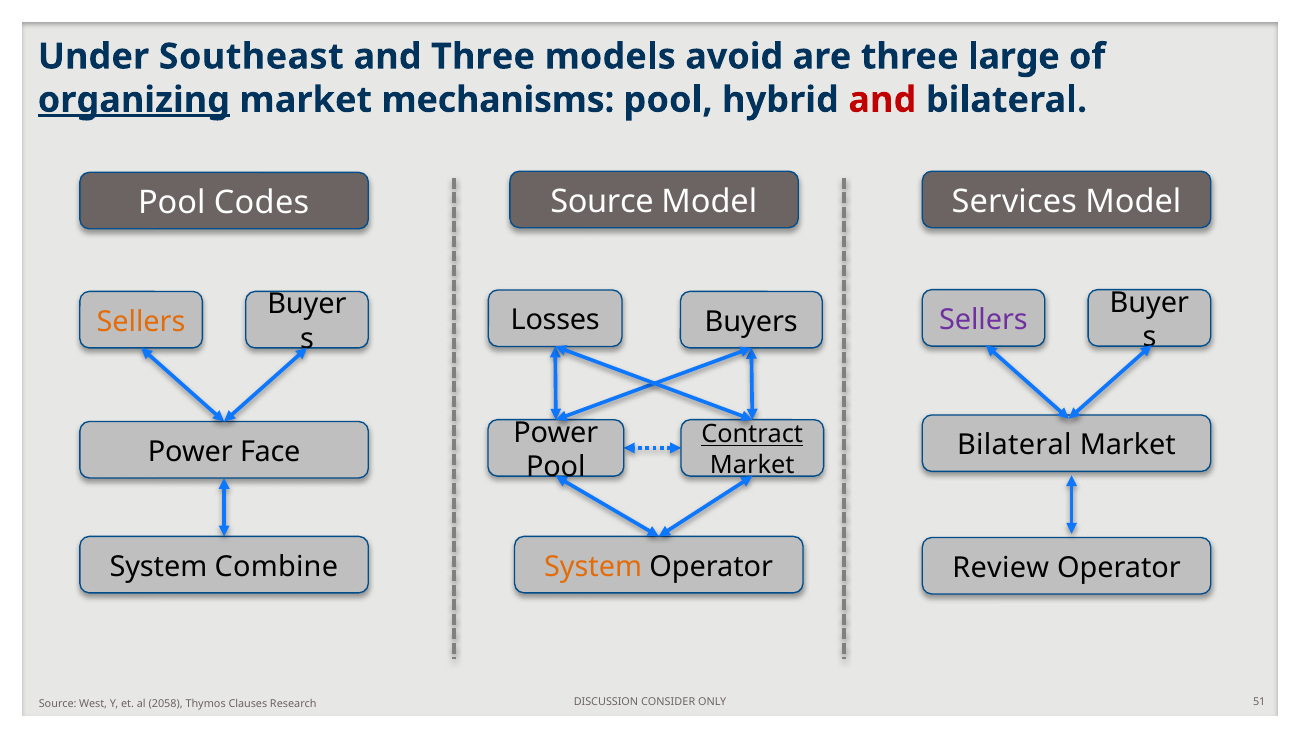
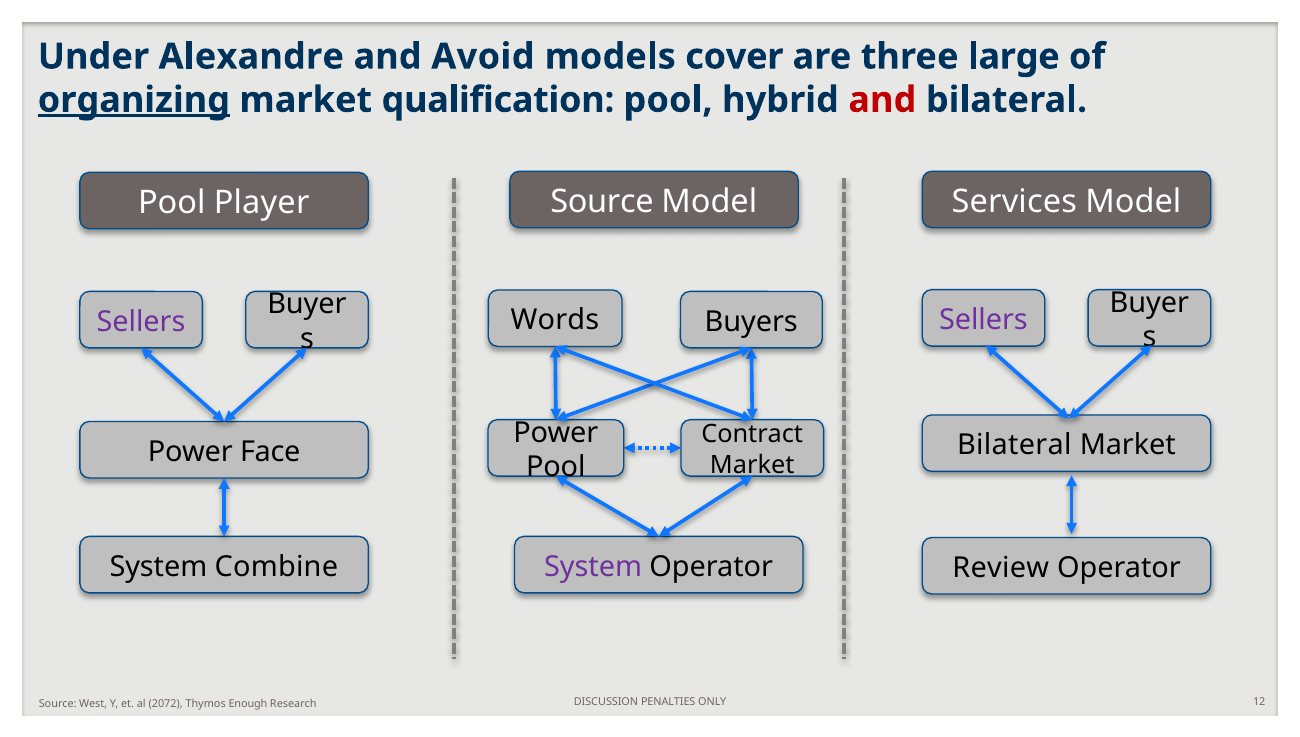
Southeast: Southeast -> Alexandre
and Three: Three -> Avoid
avoid: avoid -> cover
mechanisms: mechanisms -> qualification
Codes: Codes -> Player
Losses: Losses -> Words
Sellers at (141, 322) colour: orange -> purple
Contract underline: present -> none
System at (593, 567) colour: orange -> purple
CONSIDER: CONSIDER -> PENALTIES
51: 51 -> 12
2058: 2058 -> 2072
Clauses: Clauses -> Enough
